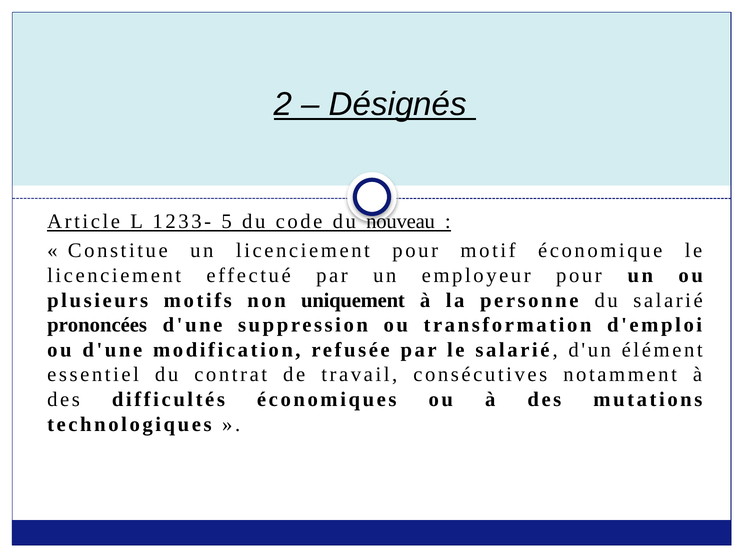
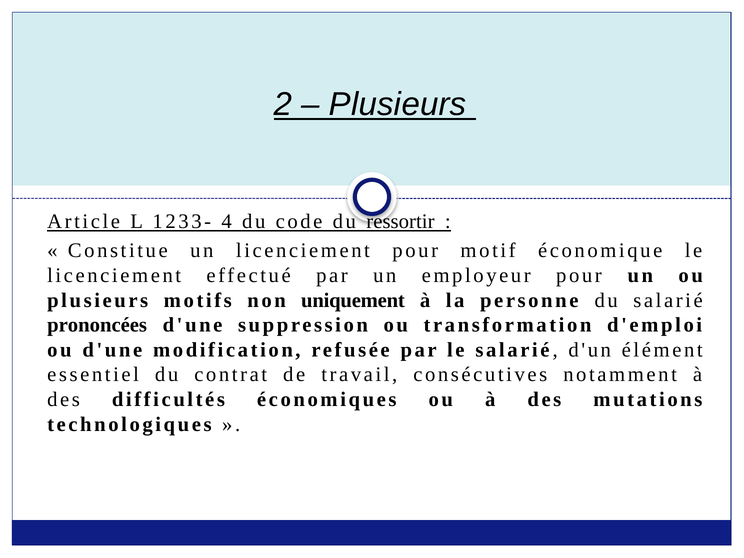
Désignés at (398, 105): Désignés -> Plusieurs
5: 5 -> 4
nouveau: nouveau -> ressortir
